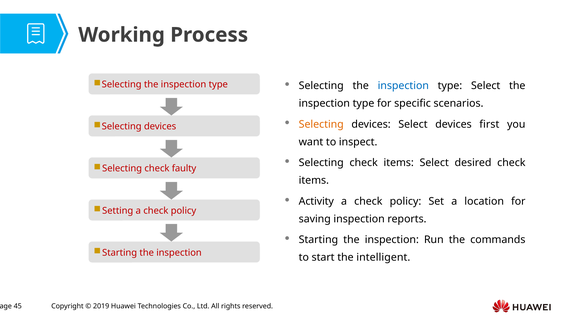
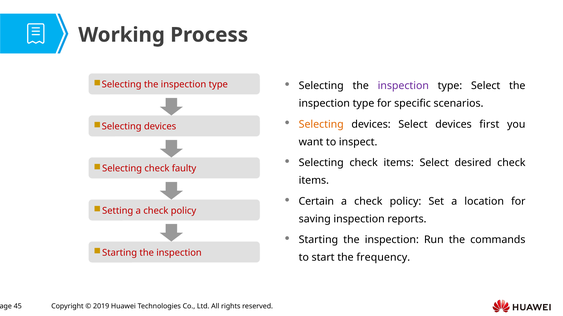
inspection at (403, 86) colour: blue -> purple
Activity: Activity -> Certain
intelligent: intelligent -> frequency
